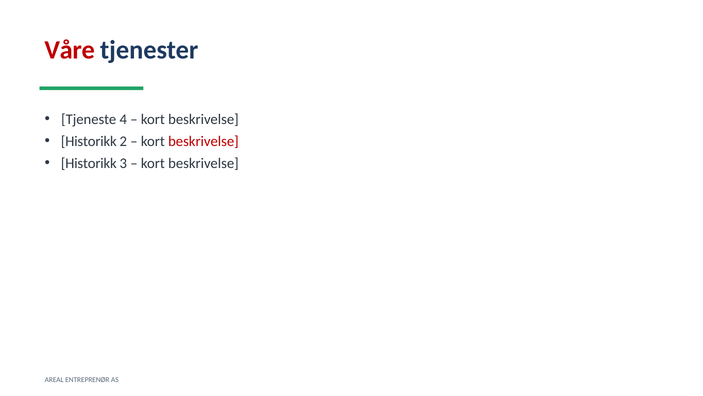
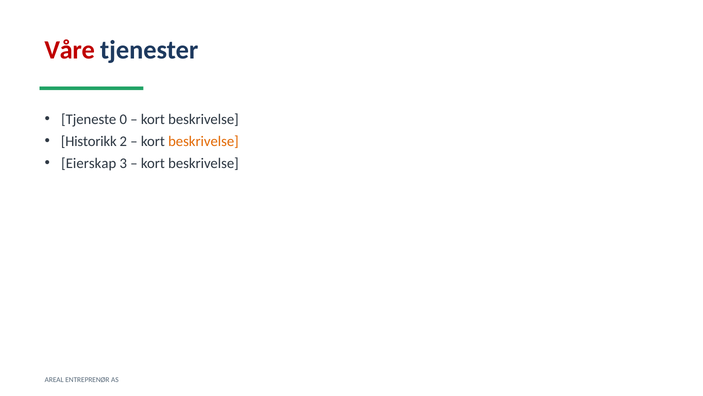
4: 4 -> 0
beskrivelse at (203, 141) colour: red -> orange
Historikk at (89, 163): Historikk -> Eierskap
